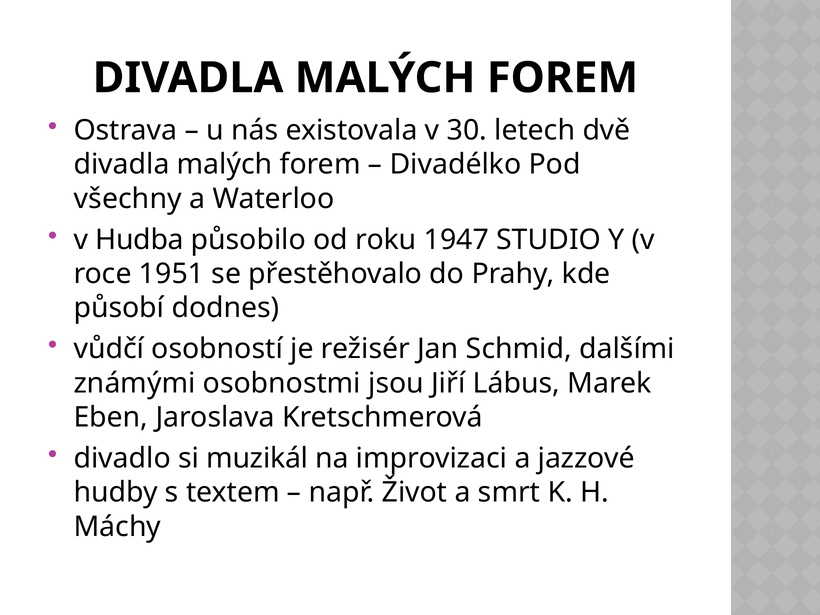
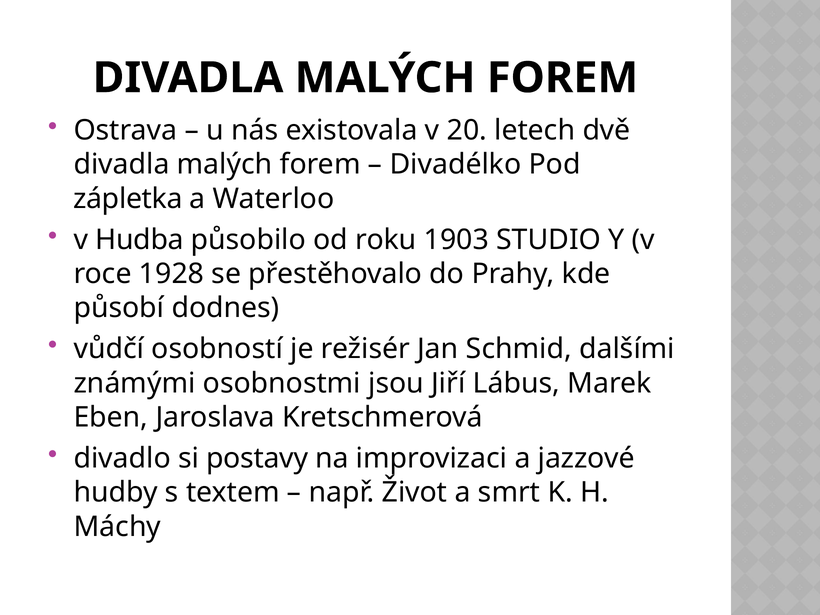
30: 30 -> 20
všechny: všechny -> zápletka
1947: 1947 -> 1903
1951: 1951 -> 1928
muzikál: muzikál -> postavy
